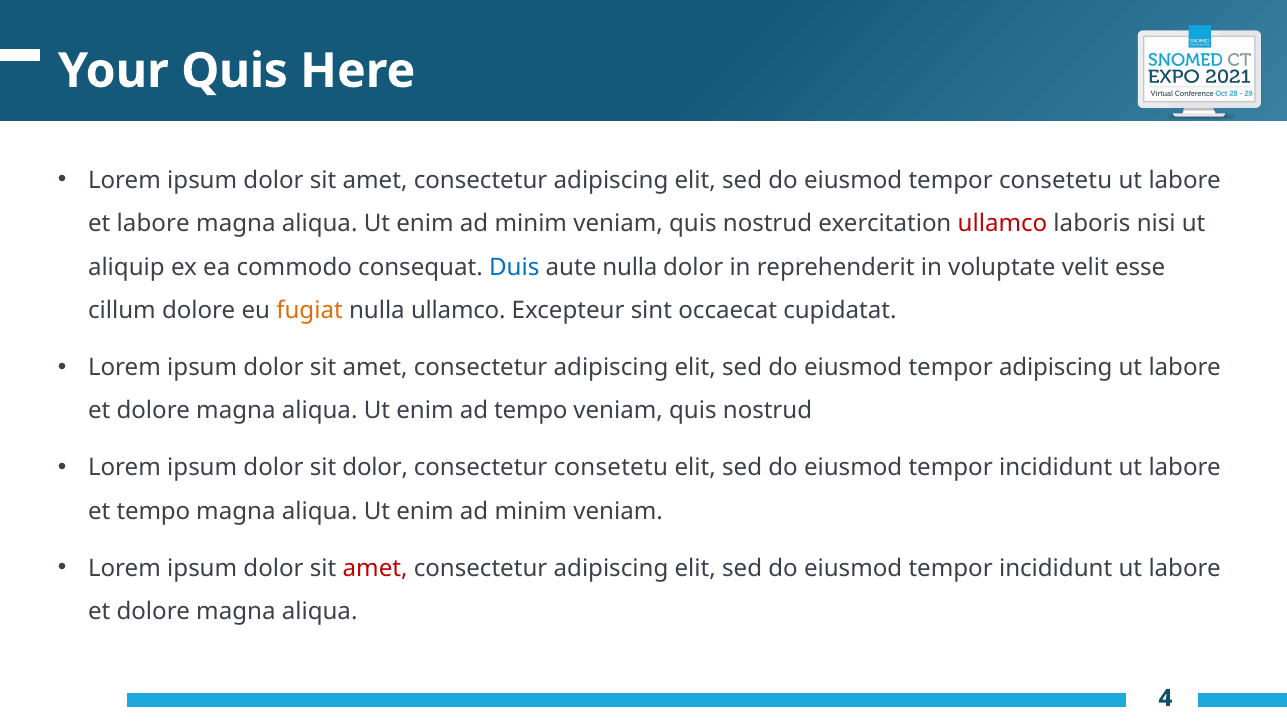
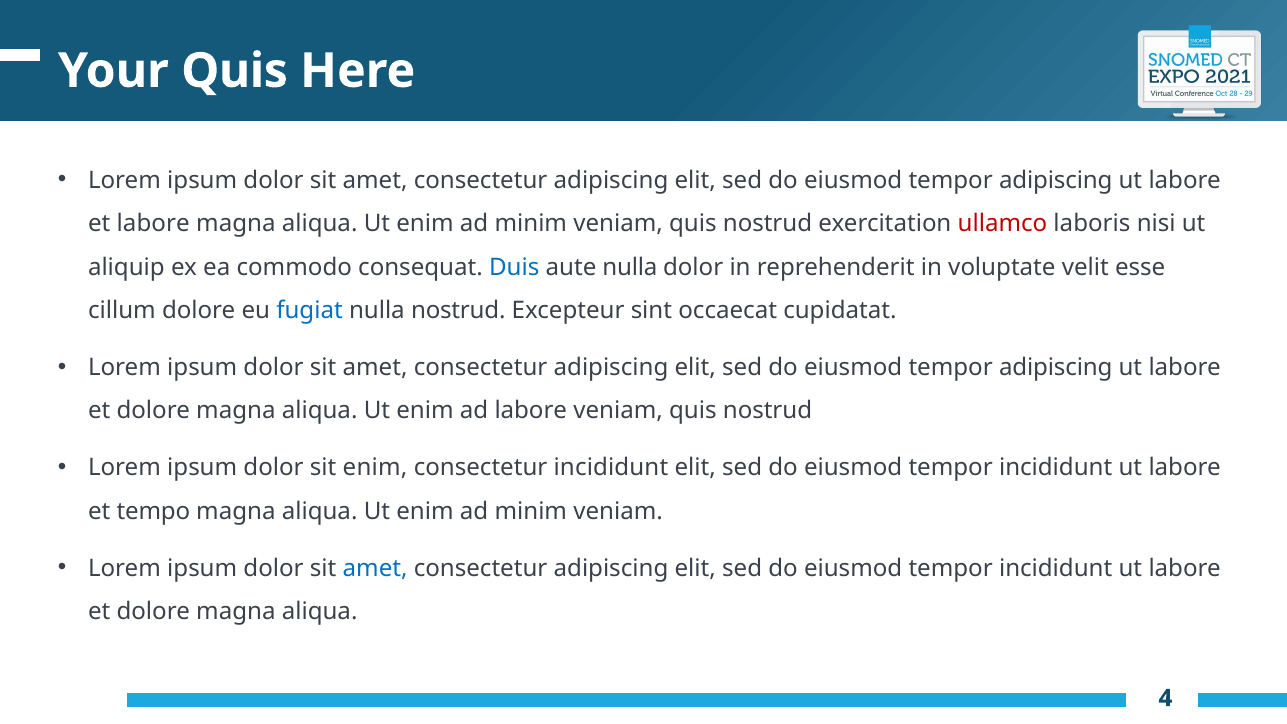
consetetu at (1056, 180): consetetu -> adipiscing
fugiat colour: orange -> blue
nulla ullamco: ullamco -> nostrud
ad tempo: tempo -> labore
sit dolor: dolor -> enim
consectetur consetetu: consetetu -> incididunt
amet at (375, 568) colour: red -> blue
